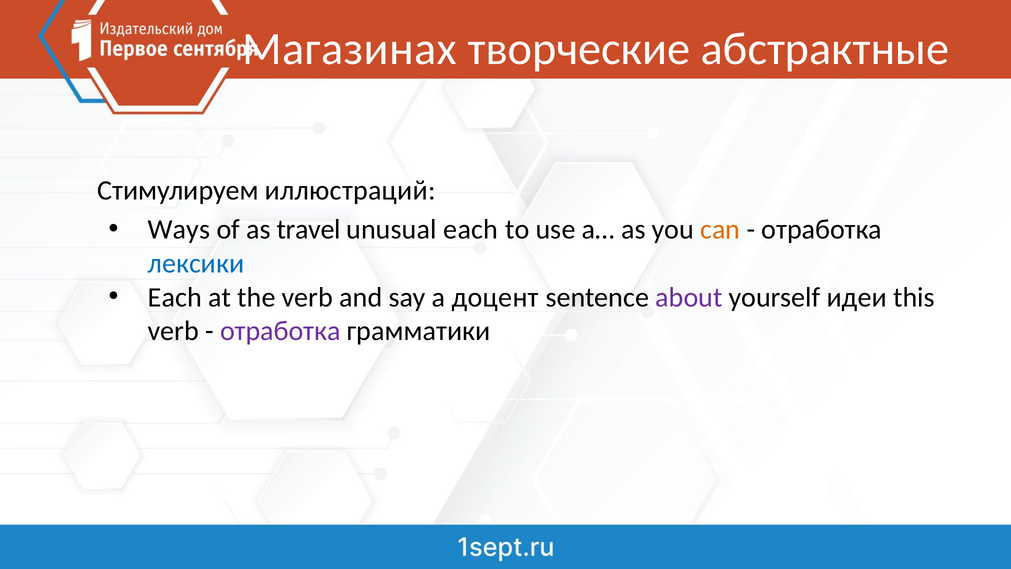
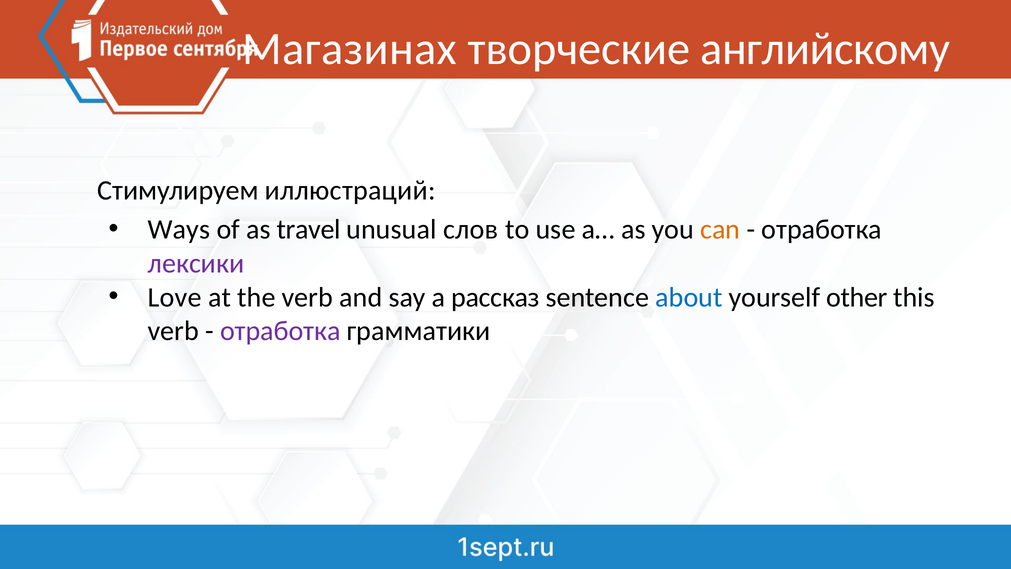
абстрактные: абстрактные -> английскому
unusual each: each -> слов
лексики colour: blue -> purple
Each at (175, 297): Each -> Love
доцент: доцент -> рассказ
about colour: purple -> blue
идеи: идеи -> other
